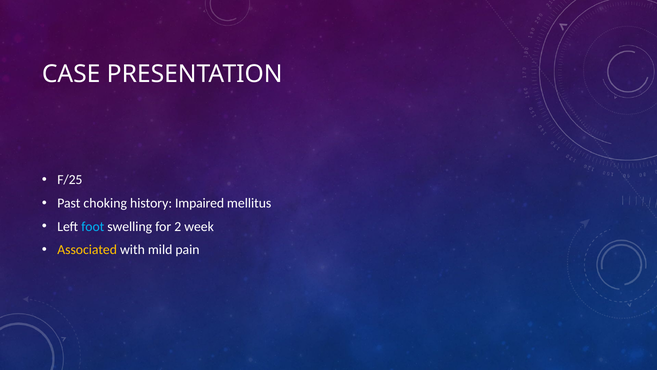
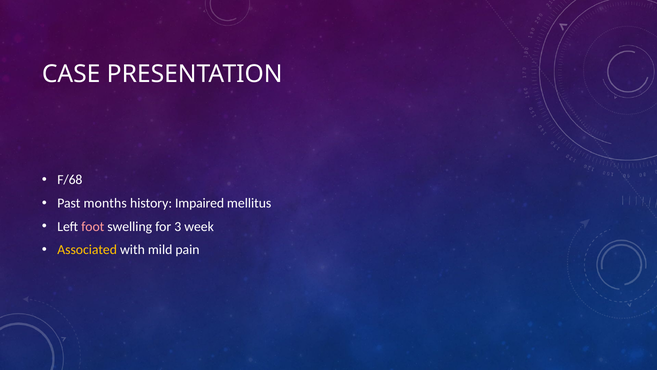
F/25: F/25 -> F/68
choking: choking -> months
foot colour: light blue -> pink
2: 2 -> 3
